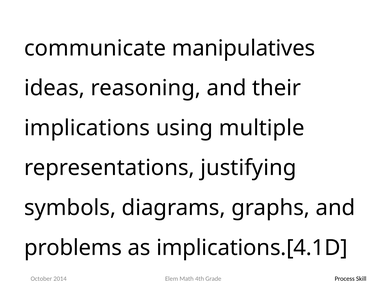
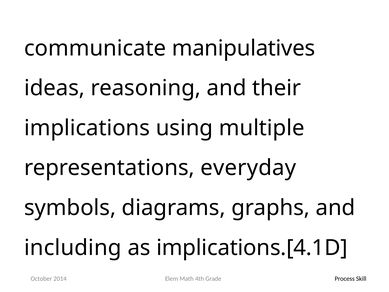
justifying: justifying -> everyday
problems: problems -> including
